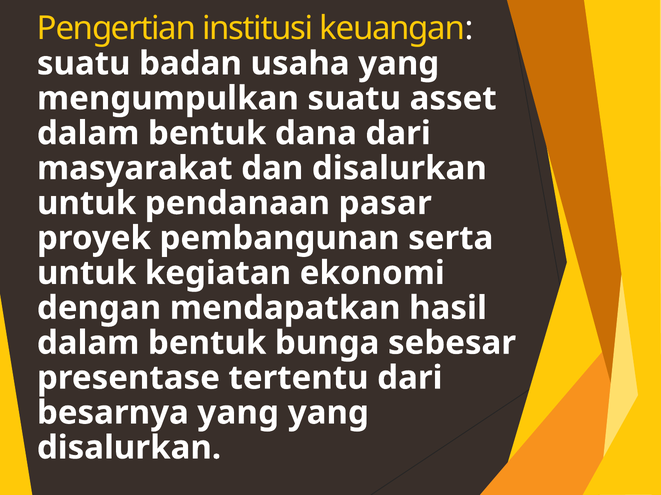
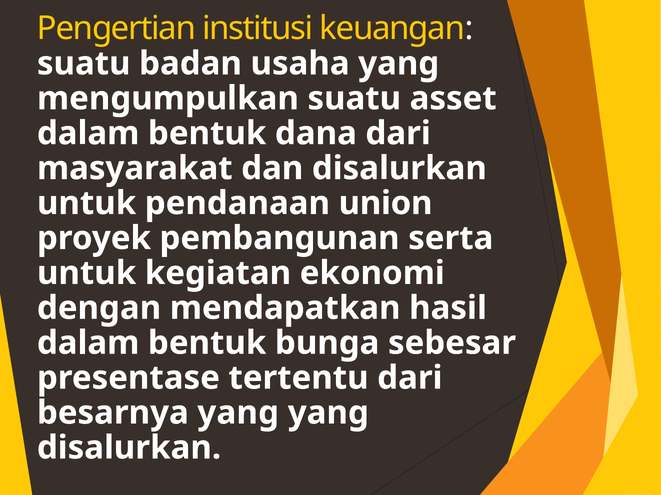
pasar: pasar -> union
